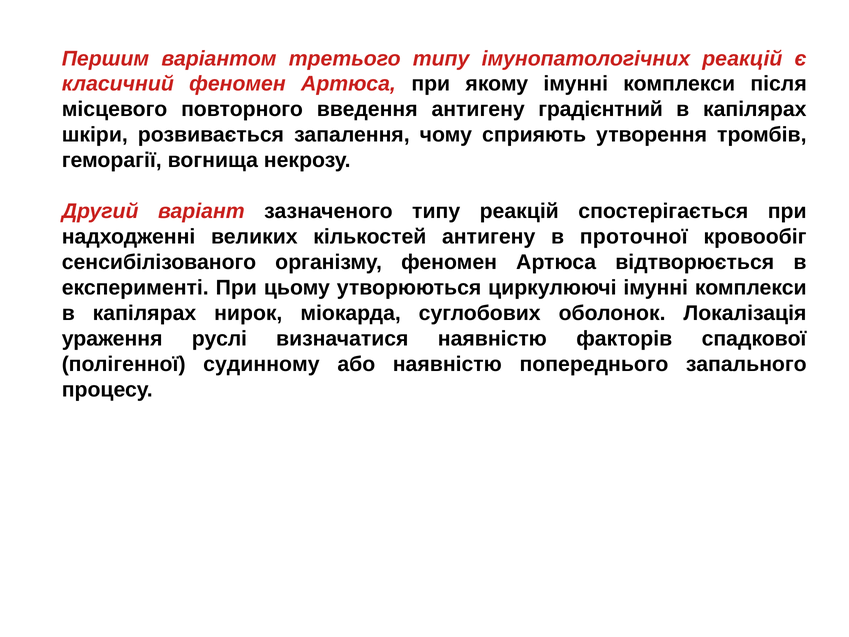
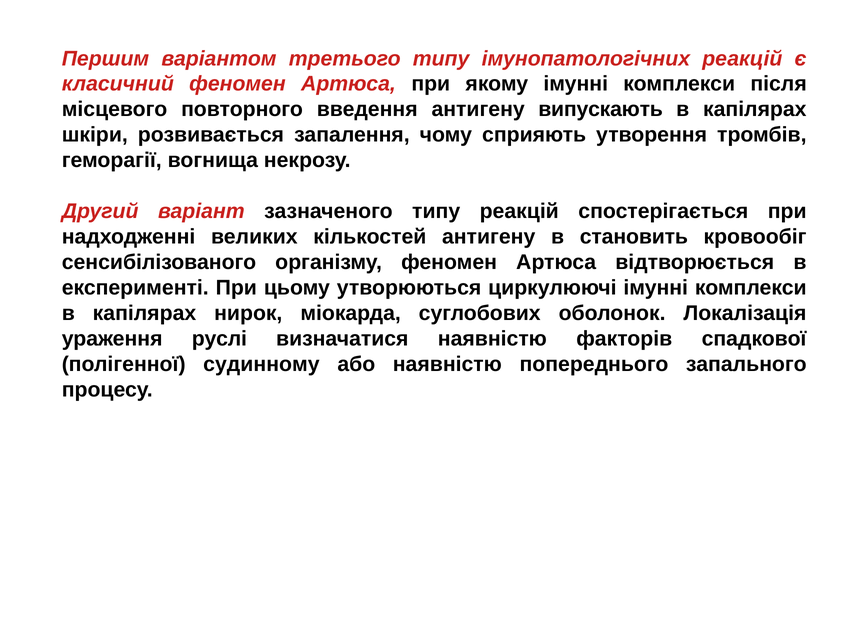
градієнтний: градієнтний -> випускають
проточної: проточної -> становить
